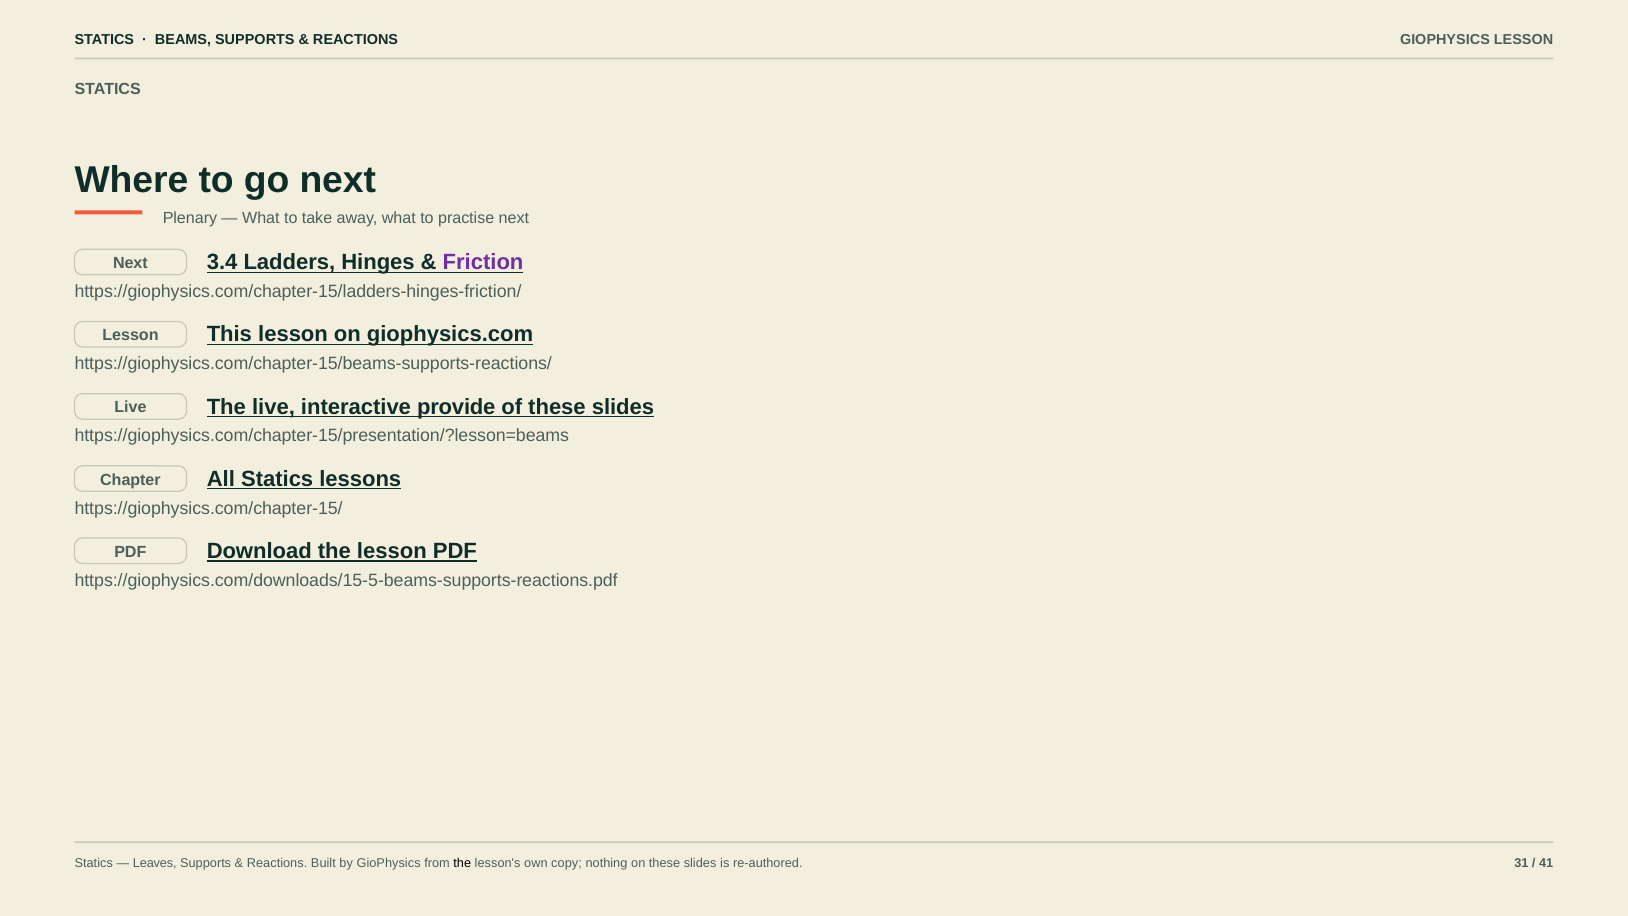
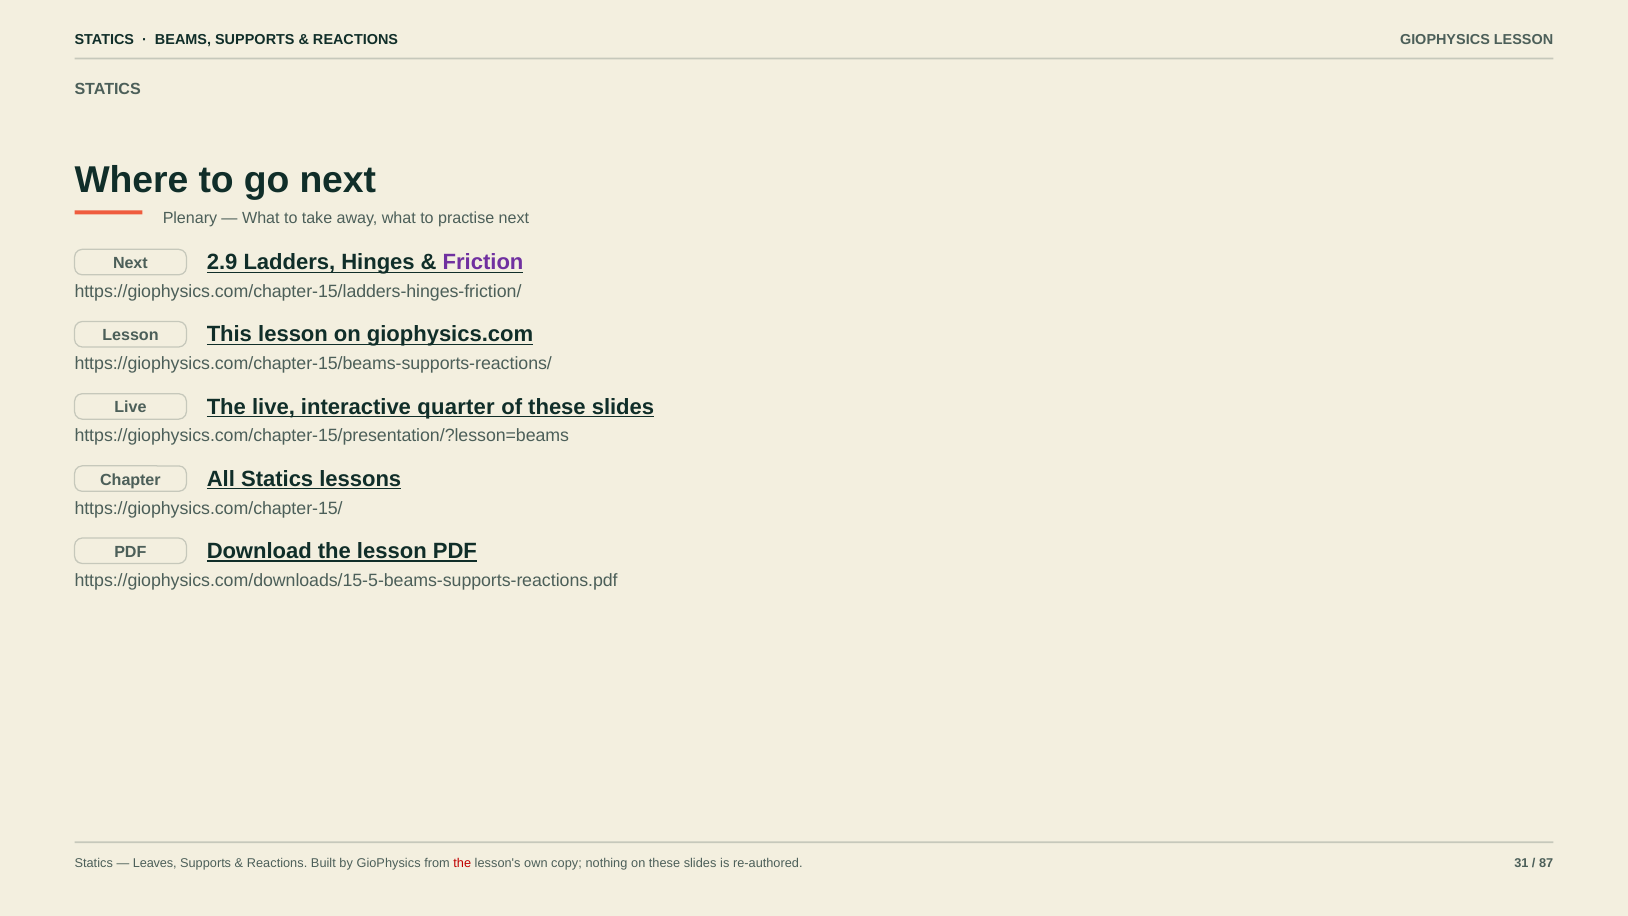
3.4: 3.4 -> 2.9
provide: provide -> quarter
the at (462, 863) colour: black -> red
41: 41 -> 87
